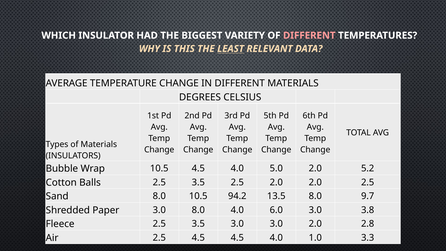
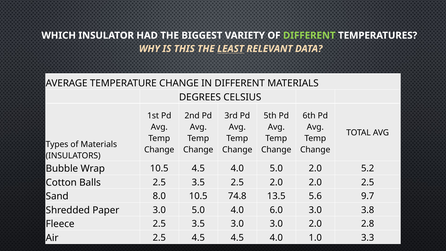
DIFFERENT at (309, 35) colour: pink -> light green
94.2: 94.2 -> 74.8
13.5 8.0: 8.0 -> 5.6
3.0 8.0: 8.0 -> 5.0
